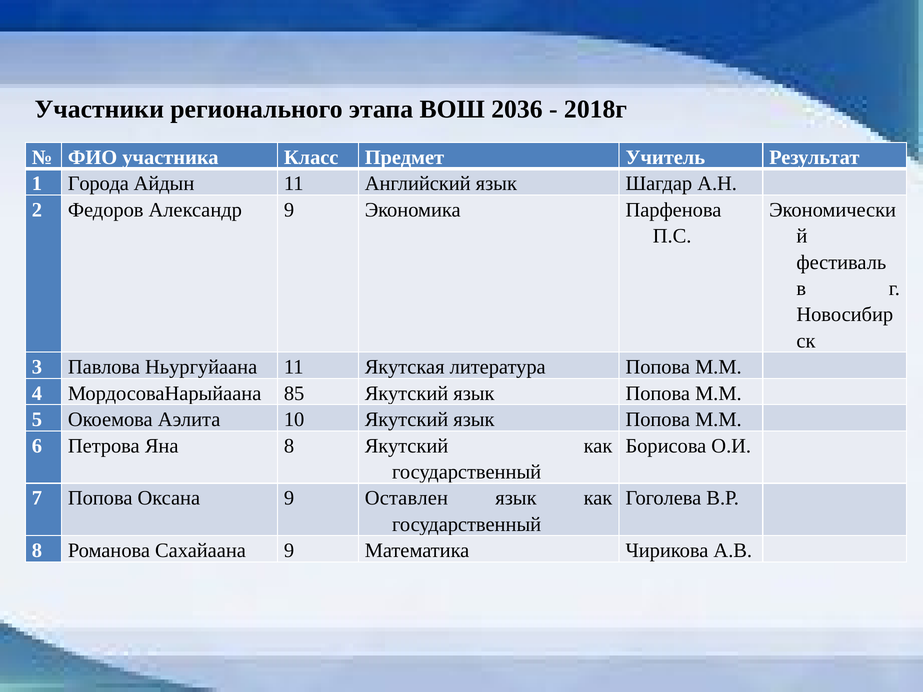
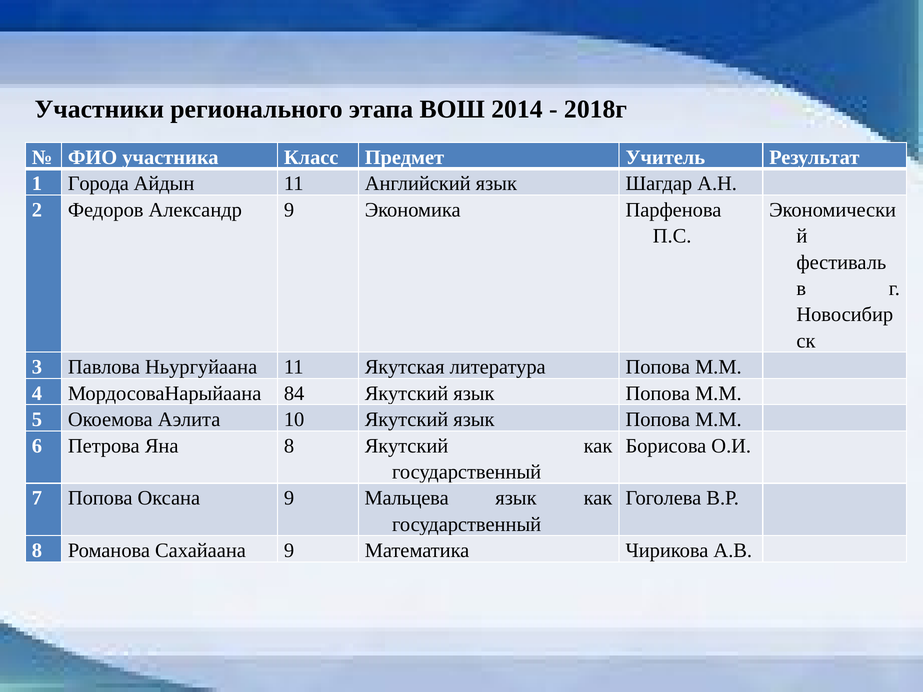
2036: 2036 -> 2014
85: 85 -> 84
Оставлен: Оставлен -> Мальцева
